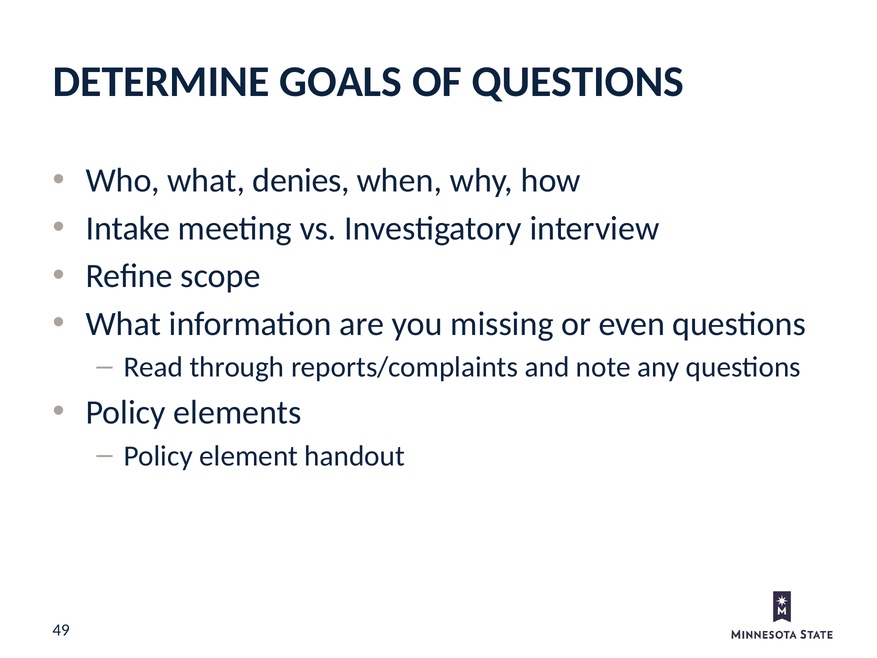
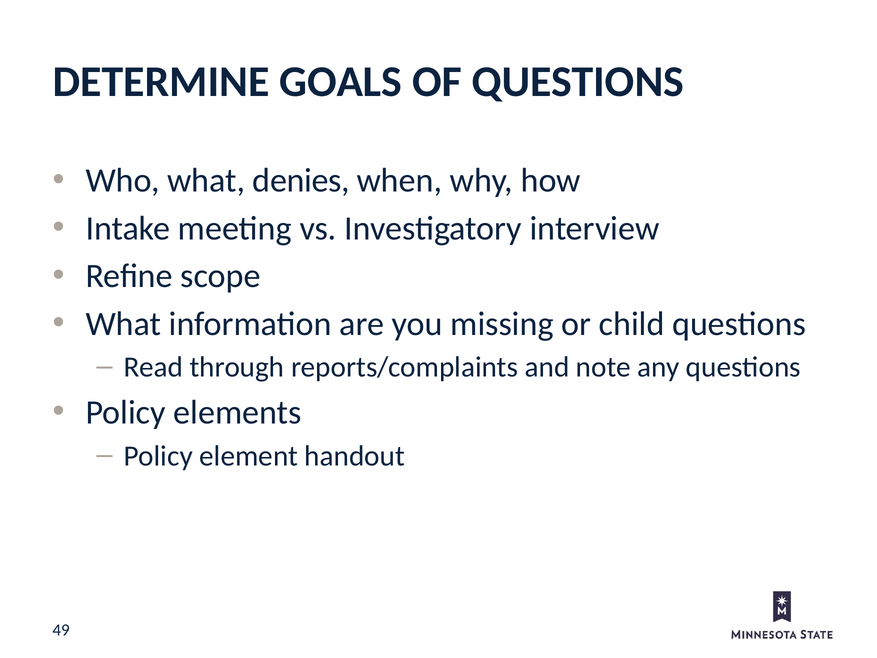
even: even -> child
